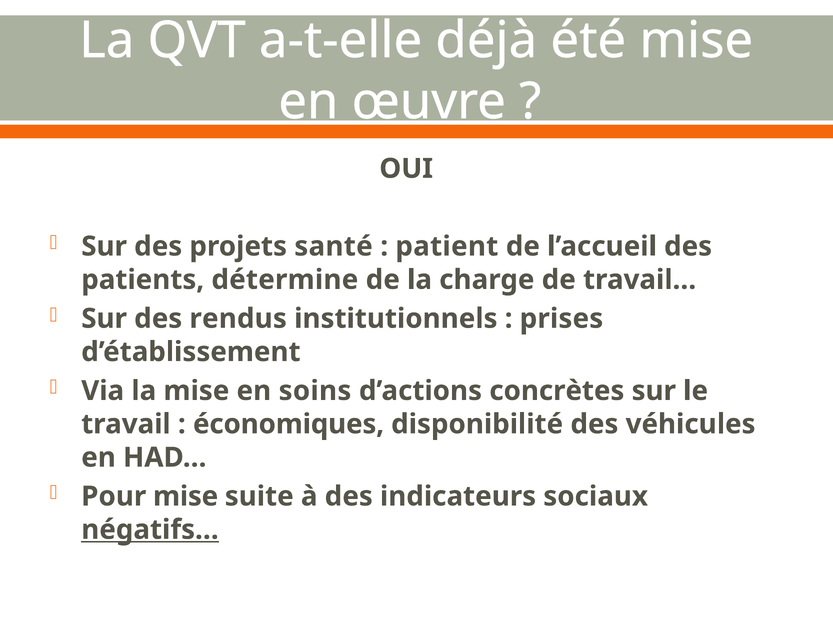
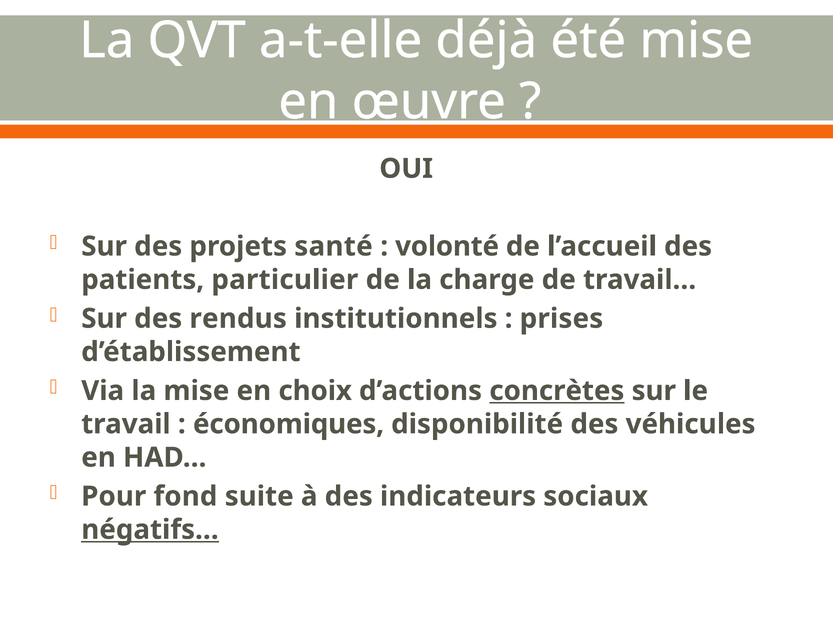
patient: patient -> volonté
détermine: détermine -> particulier
soins: soins -> choix
concrètes underline: none -> present
Pour mise: mise -> fond
